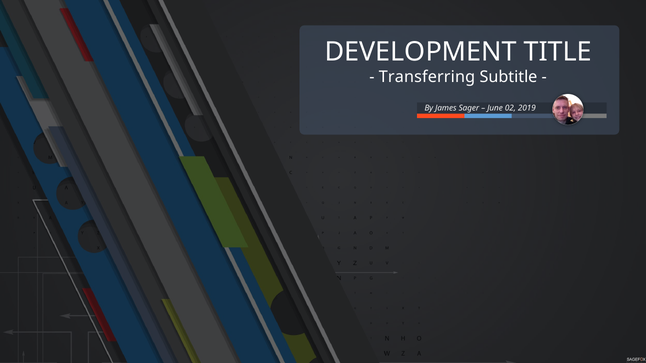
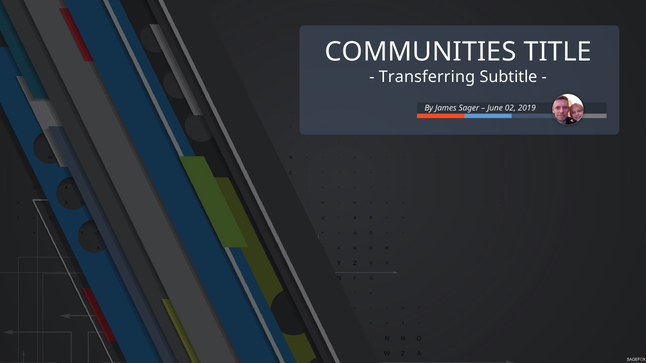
DEVELOPMENT: DEVELOPMENT -> COMMUNITIES
